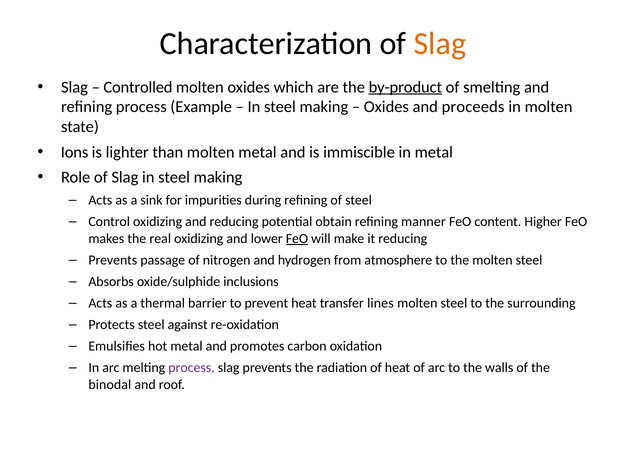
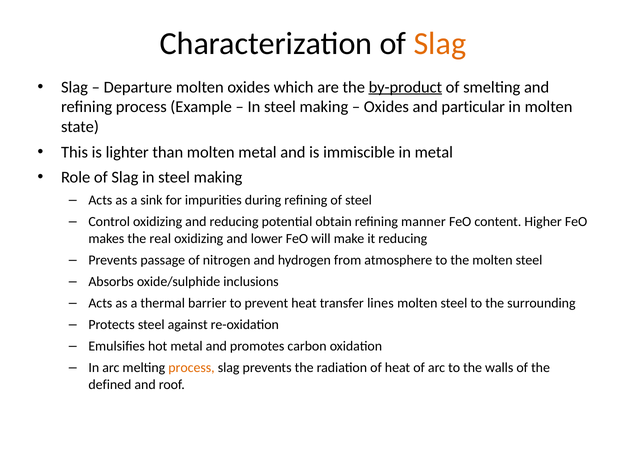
Controlled: Controlled -> Departure
proceeds: proceeds -> particular
Ions: Ions -> This
FeO at (297, 239) underline: present -> none
process at (192, 368) colour: purple -> orange
binodal: binodal -> defined
